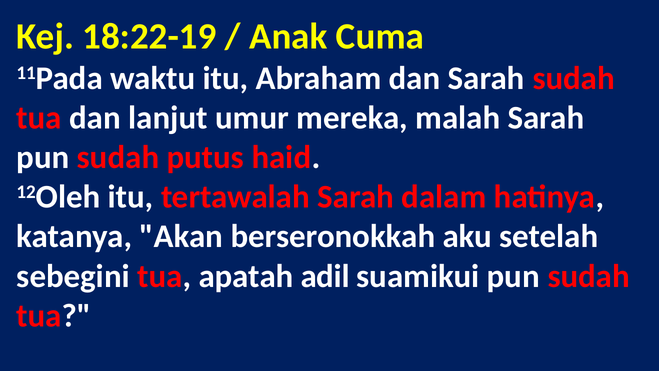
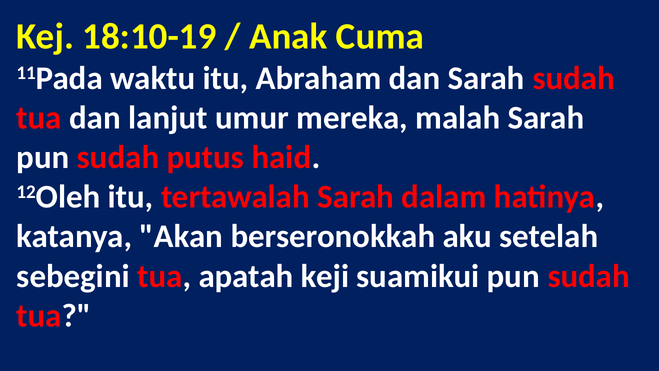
18:22-19: 18:22-19 -> 18:10-19
adil: adil -> keji
